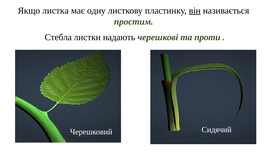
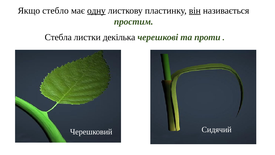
листка: листка -> стебло
одну underline: none -> present
надають: надають -> декілька
